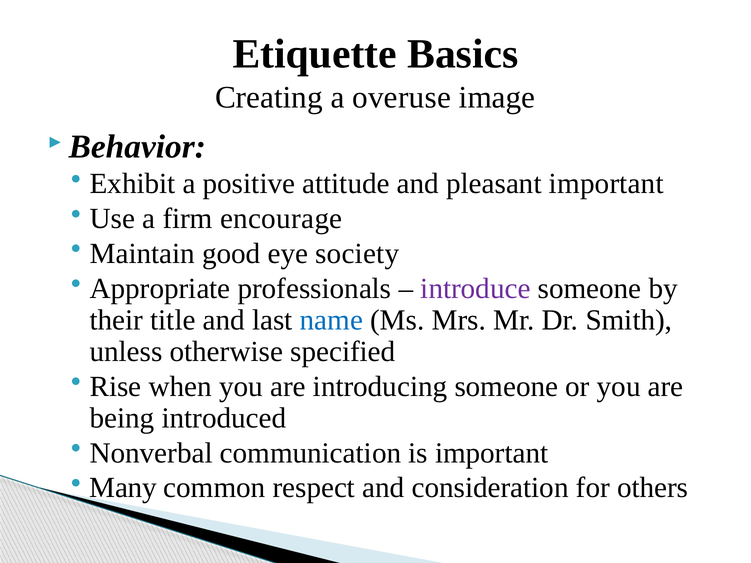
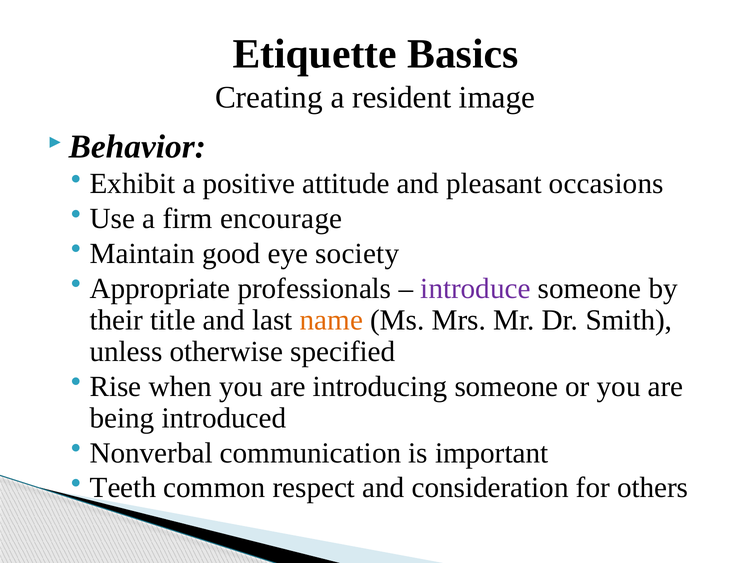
overuse: overuse -> resident
pleasant important: important -> occasions
name colour: blue -> orange
Many: Many -> Teeth
